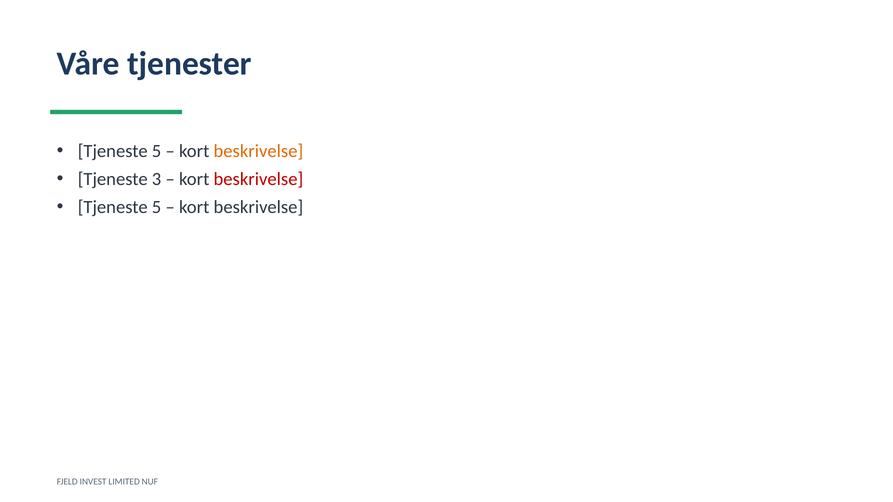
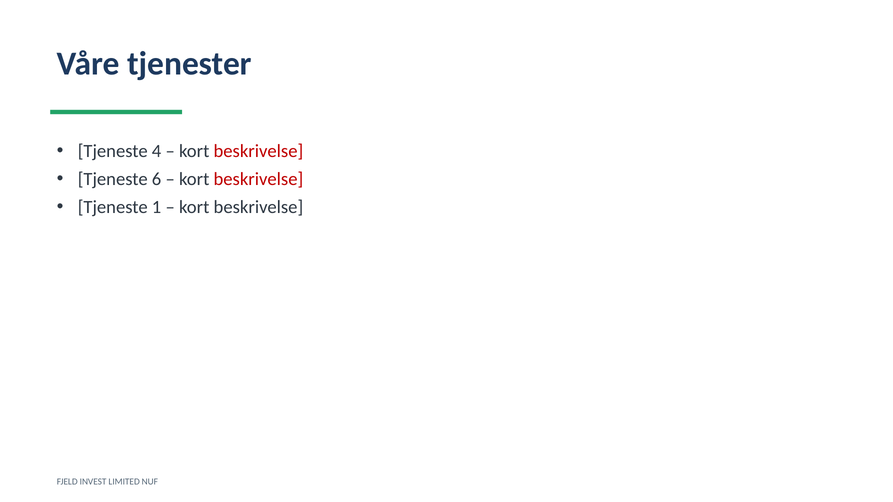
5 at (157, 151): 5 -> 4
beskrivelse at (258, 151) colour: orange -> red
3: 3 -> 6
5 at (157, 207): 5 -> 1
